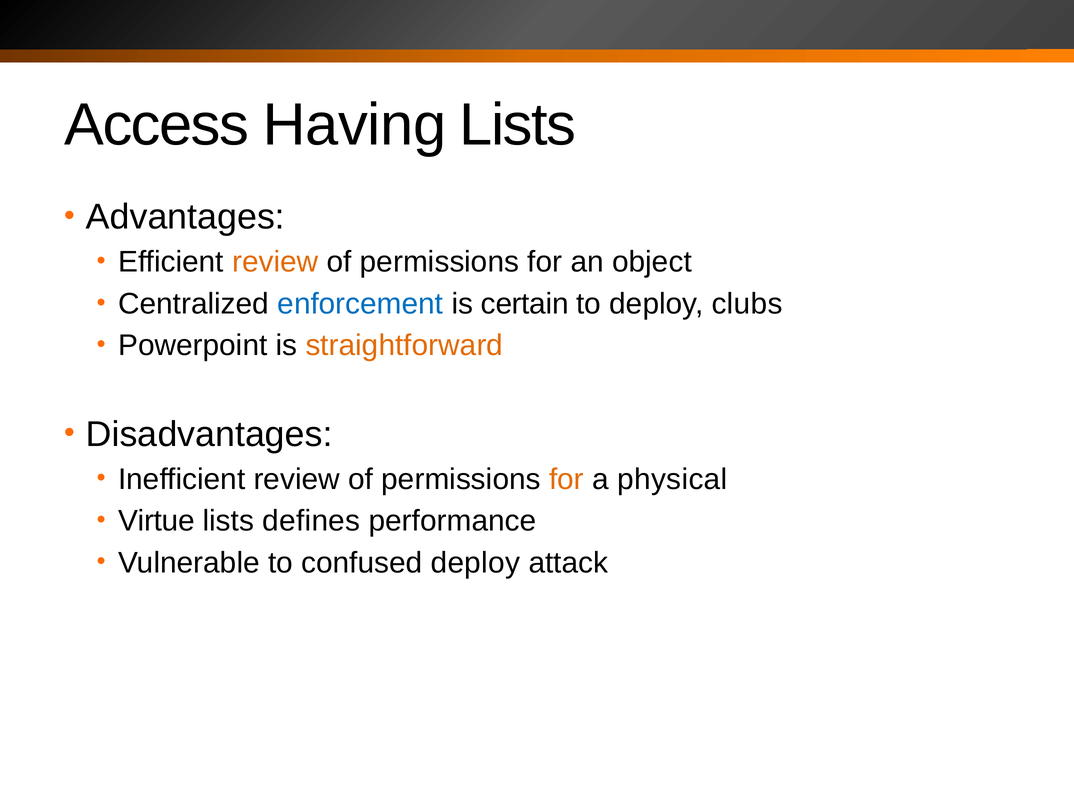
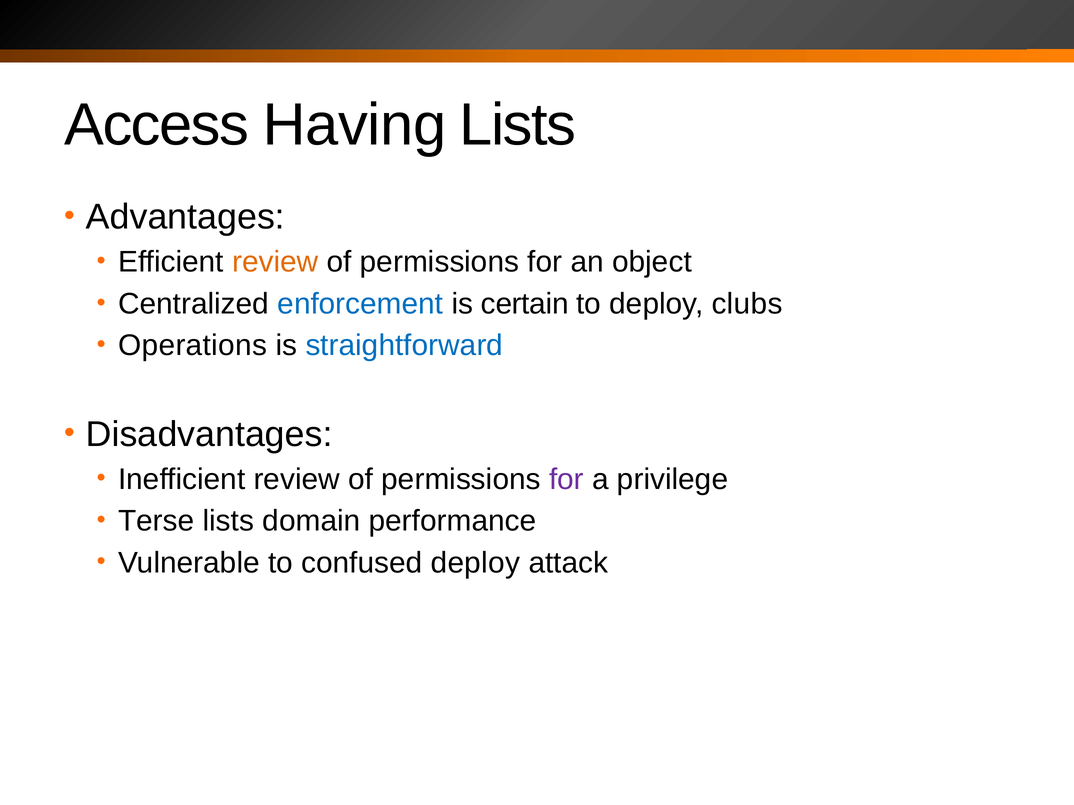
Powerpoint: Powerpoint -> Operations
straightforward colour: orange -> blue
for at (566, 479) colour: orange -> purple
physical: physical -> privilege
Virtue: Virtue -> Terse
defines: defines -> domain
